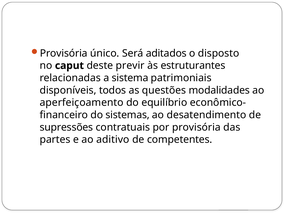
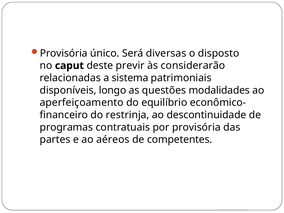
aditados: aditados -> diversas
estruturantes: estruturantes -> considerarão
todos: todos -> longo
sistemas: sistemas -> restrinja
desatendimento: desatendimento -> descontinuidade
supressões: supressões -> programas
aditivo: aditivo -> aéreos
